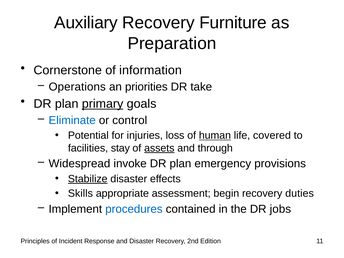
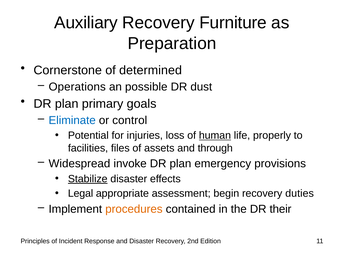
information: information -> determined
priorities: priorities -> possible
take: take -> dust
primary underline: present -> none
covered: covered -> properly
stay: stay -> files
assets underline: present -> none
Skills: Skills -> Legal
procedures colour: blue -> orange
jobs: jobs -> their
